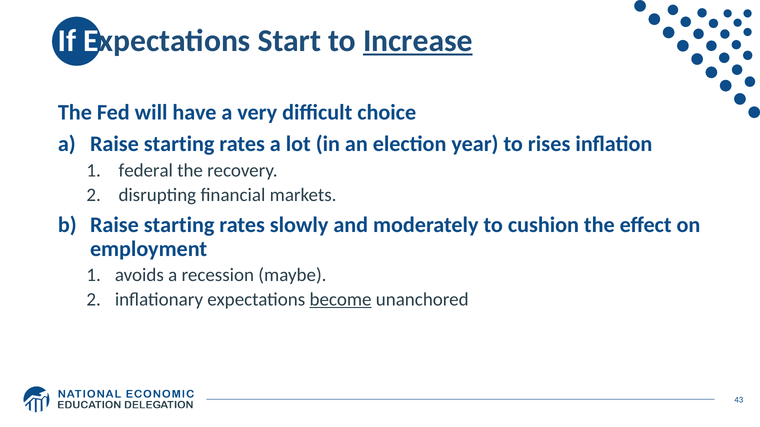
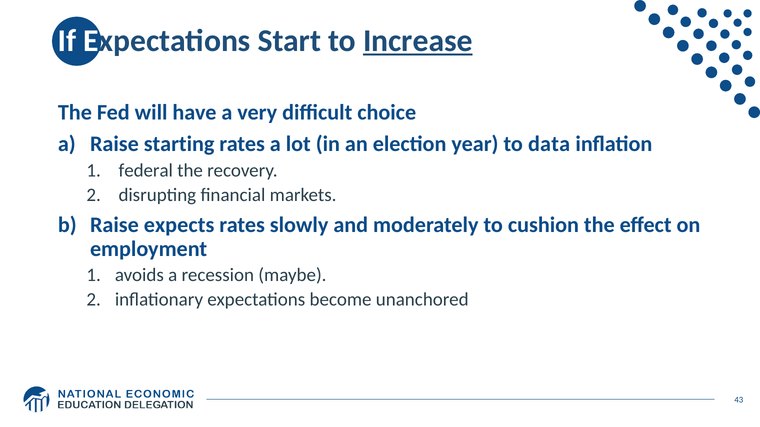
rises: rises -> data
starting at (179, 225): starting -> expects
become underline: present -> none
